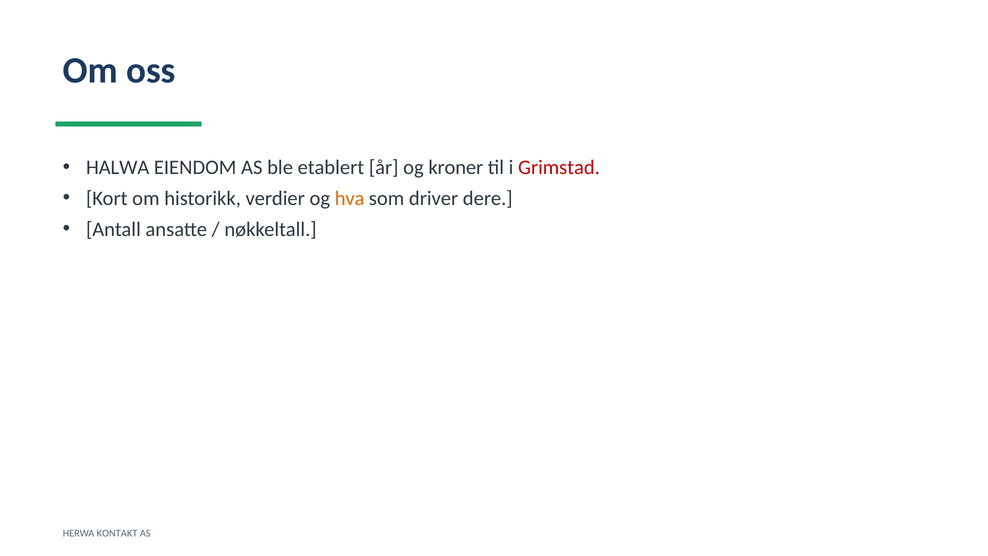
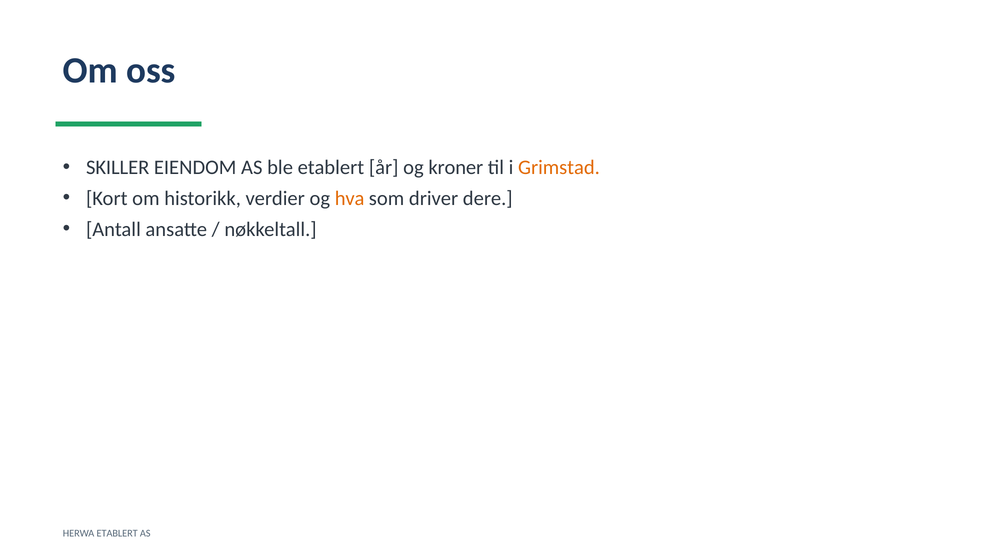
HALWA: HALWA -> SKILLER
Grimstad colour: red -> orange
HERWA KONTAKT: KONTAKT -> ETABLERT
